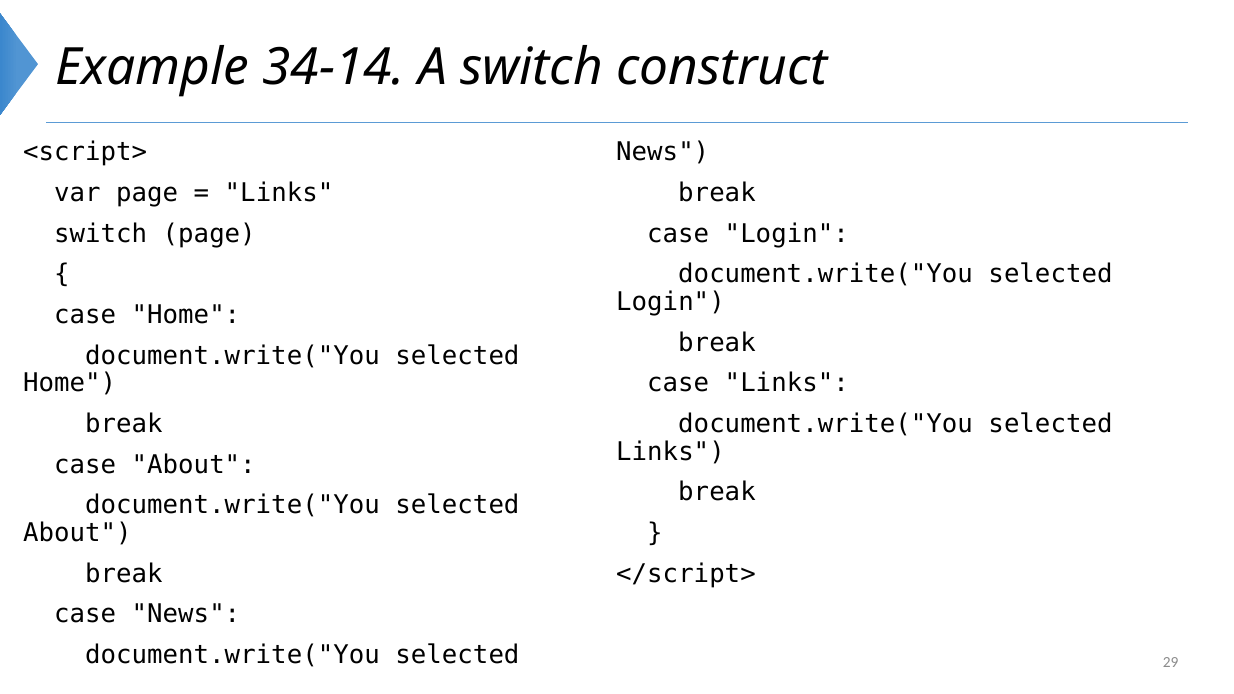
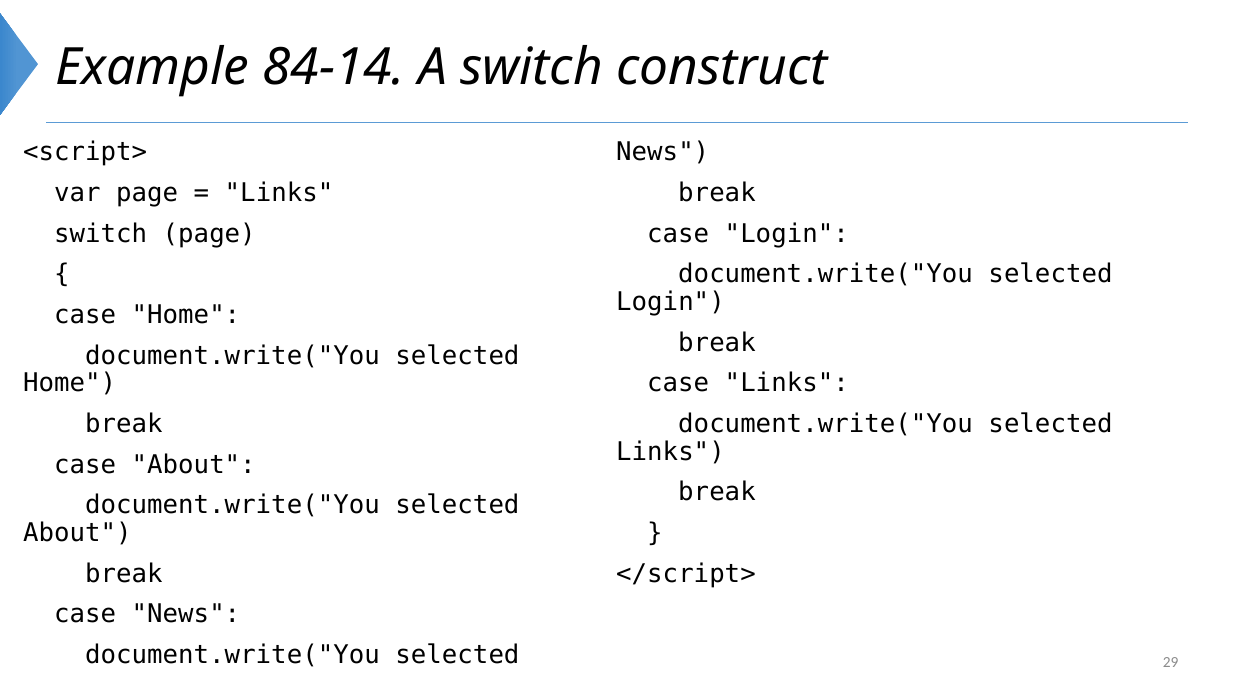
34-14: 34-14 -> 84-14
